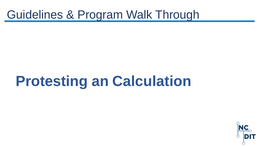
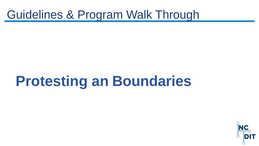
Calculation: Calculation -> Boundaries
